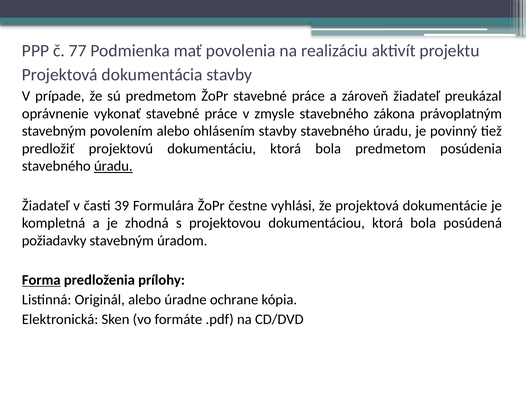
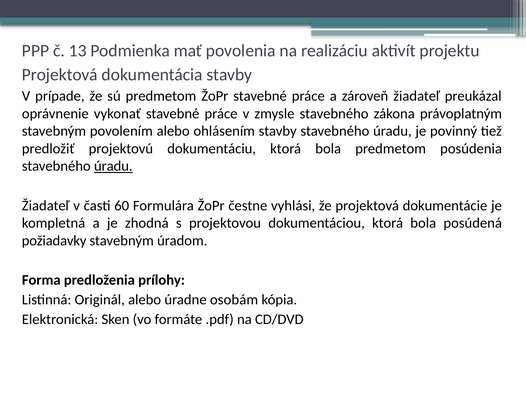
77: 77 -> 13
39: 39 -> 60
Forma underline: present -> none
ochrane: ochrane -> osobám
